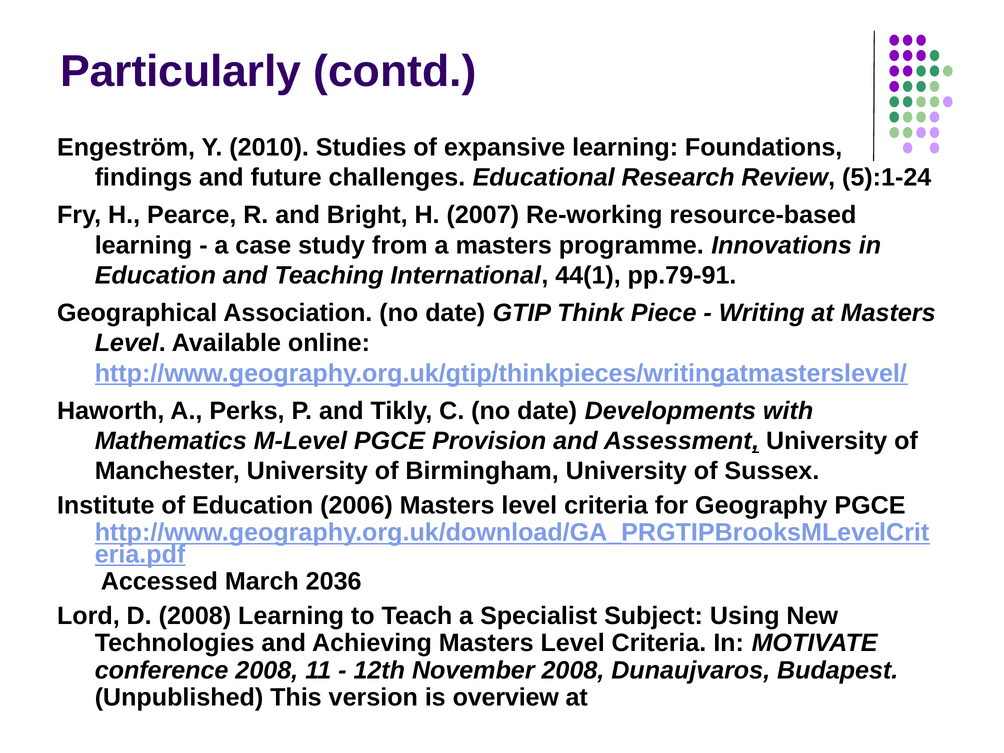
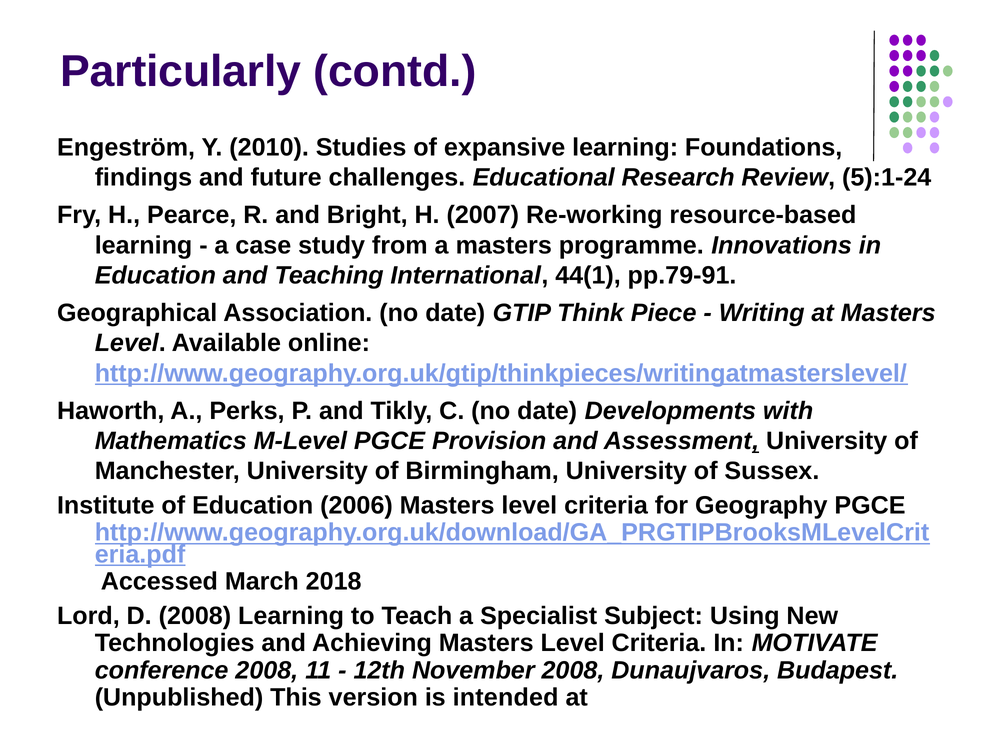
2036: 2036 -> 2018
overview: overview -> intended
